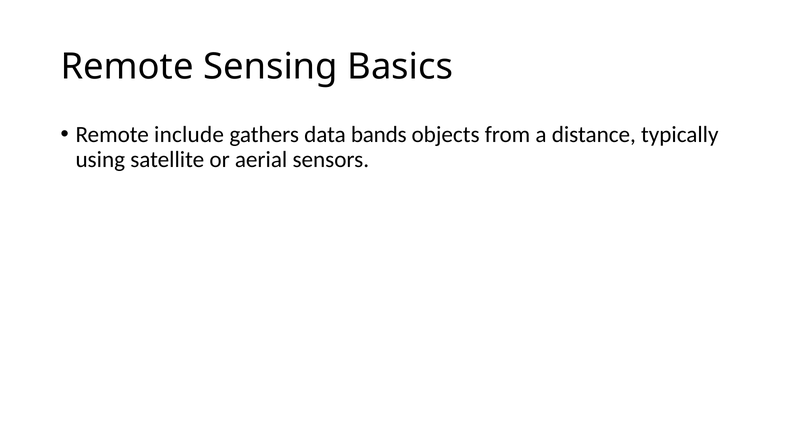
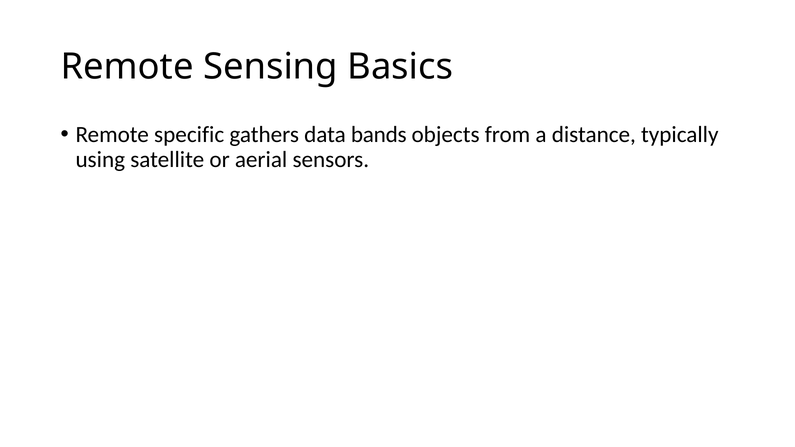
include: include -> specific
